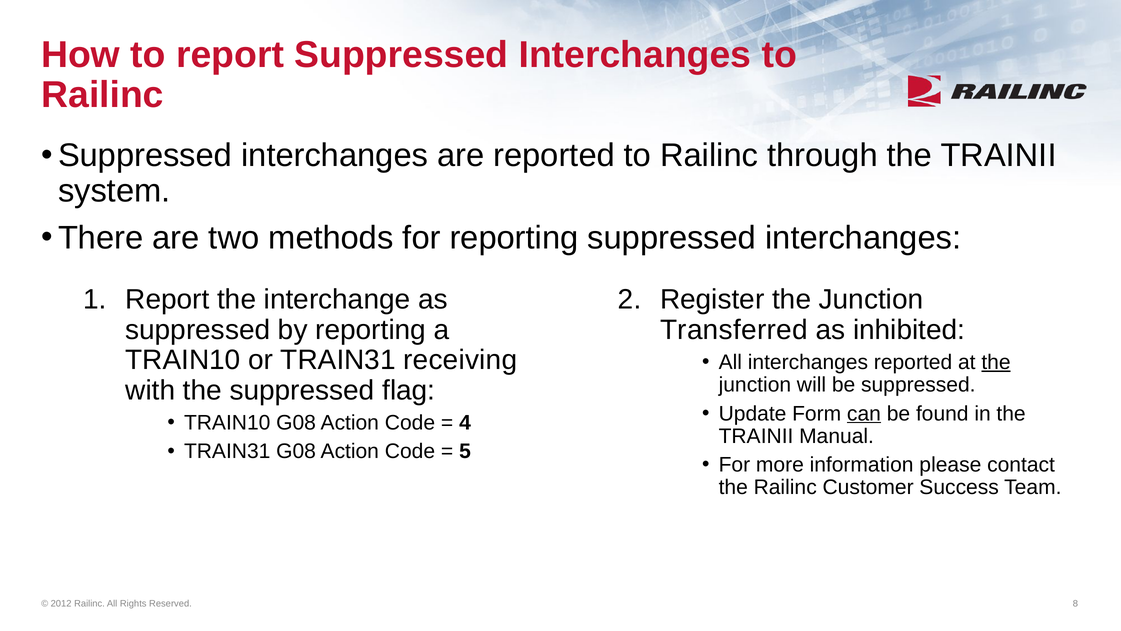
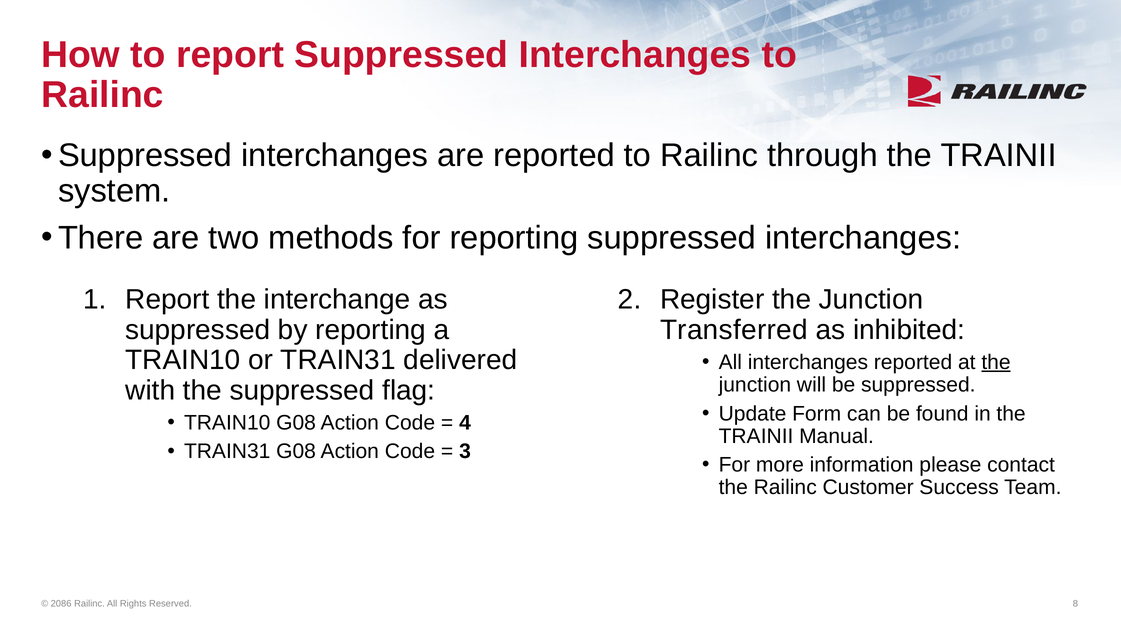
receiving: receiving -> delivered
can underline: present -> none
5: 5 -> 3
2012: 2012 -> 2086
